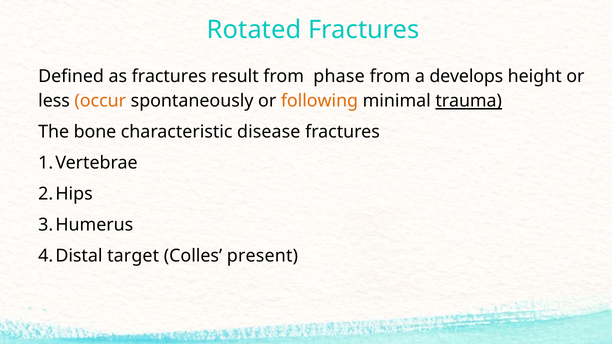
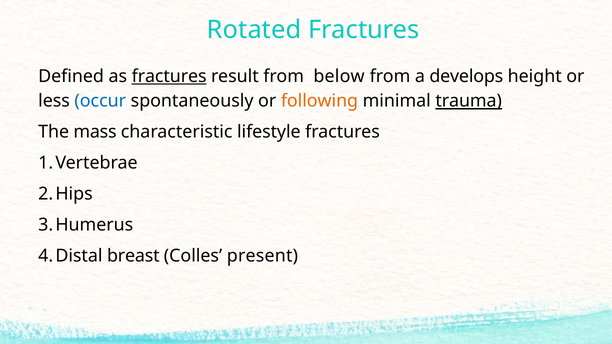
fractures at (169, 77) underline: none -> present
phase: phase -> below
occur colour: orange -> blue
bone: bone -> mass
disease: disease -> lifestyle
target: target -> breast
